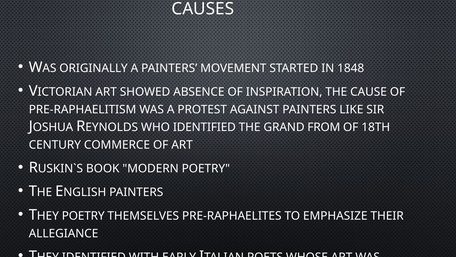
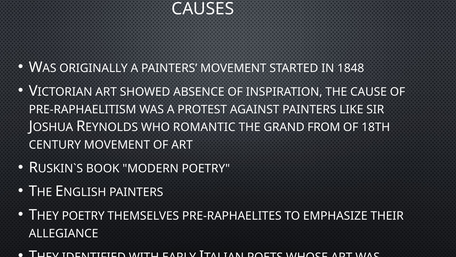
WHO IDENTIFIED: IDENTIFIED -> ROMANTIC
CENTURY COMMERCE: COMMERCE -> MOVEMENT
